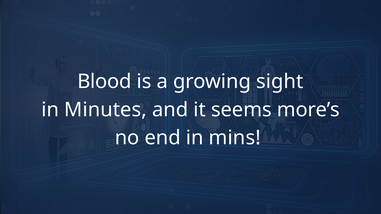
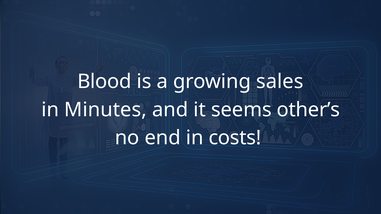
sight: sight -> sales
more’s: more’s -> other’s
mins: mins -> costs
